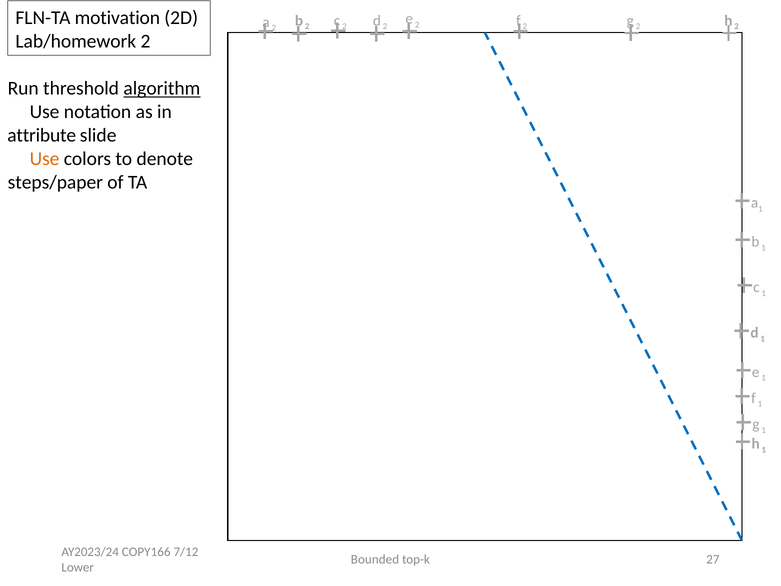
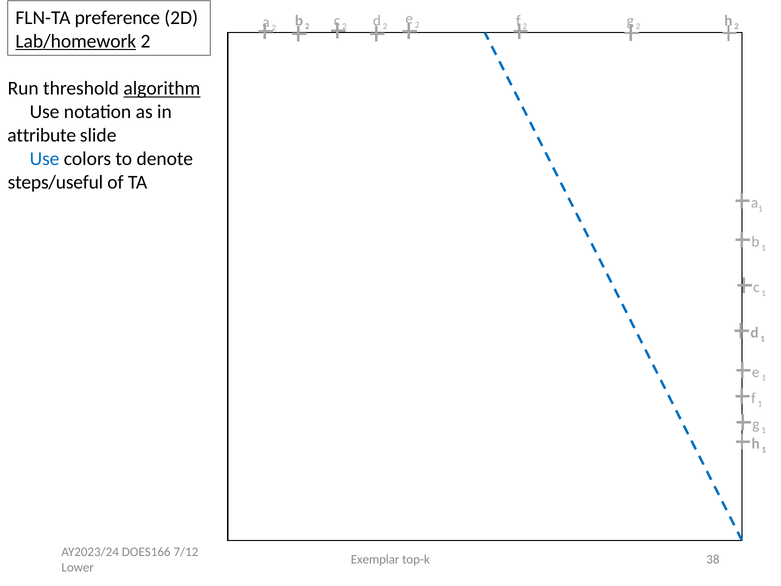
motivation: motivation -> preference
Lab/homework underline: none -> present
Use at (45, 159) colour: orange -> blue
steps/paper: steps/paper -> steps/useful
COPY166: COPY166 -> DOES166
Bounded: Bounded -> Exemplar
27: 27 -> 38
